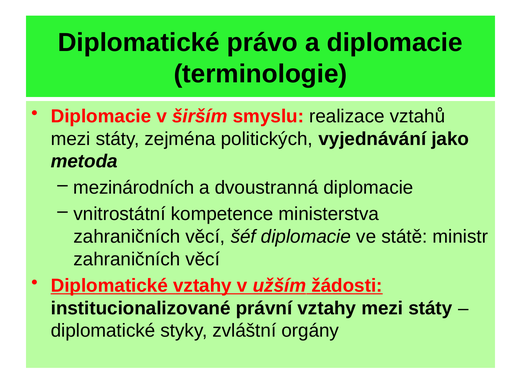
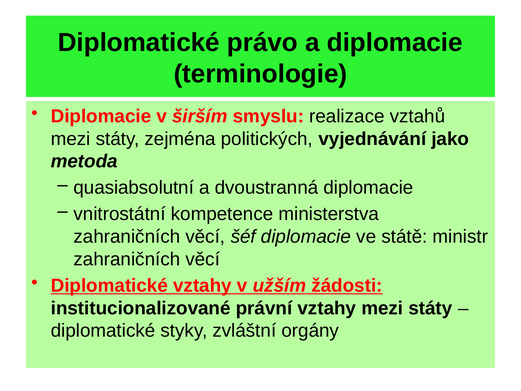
mezinárodních: mezinárodních -> quasiabsolutní
